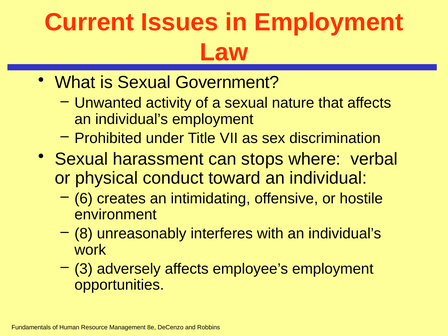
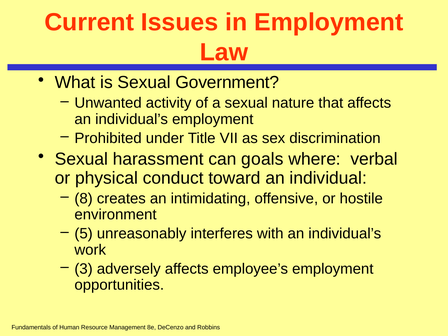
stops: stops -> goals
6: 6 -> 8
8: 8 -> 5
